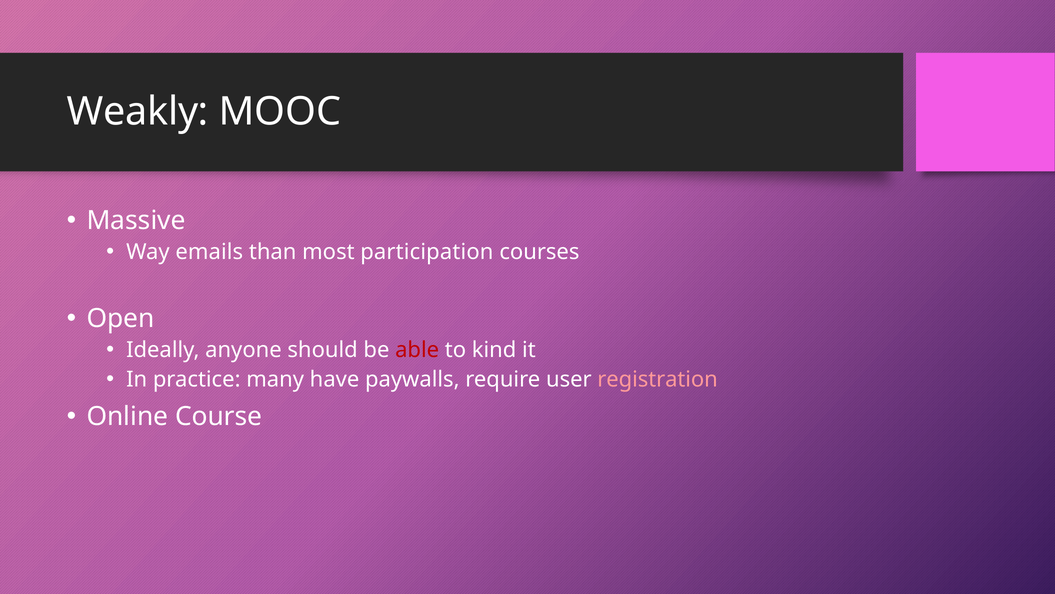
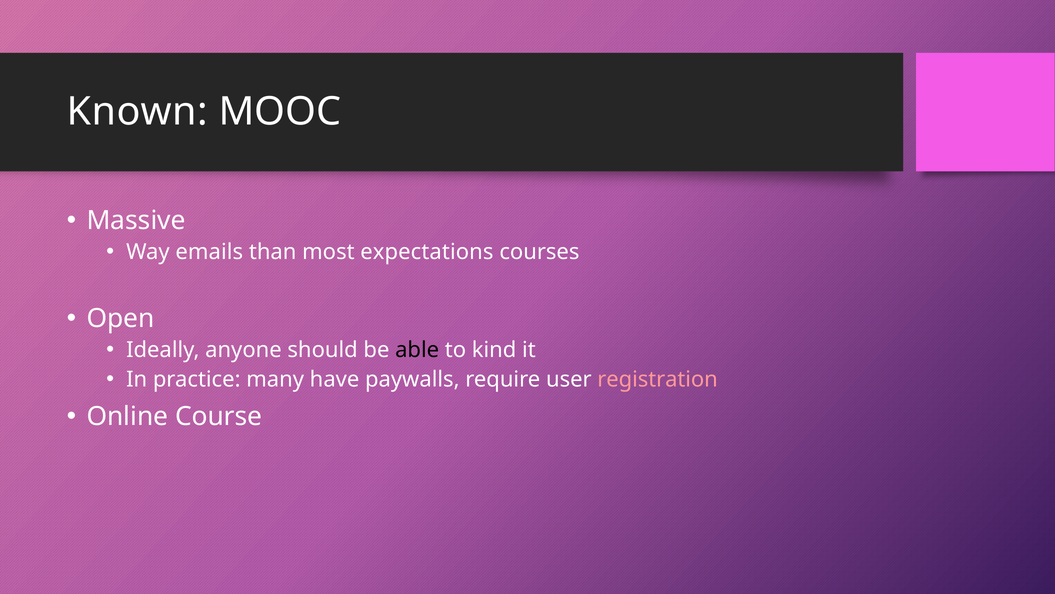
Weakly: Weakly -> Known
participation: participation -> expectations
able colour: red -> black
